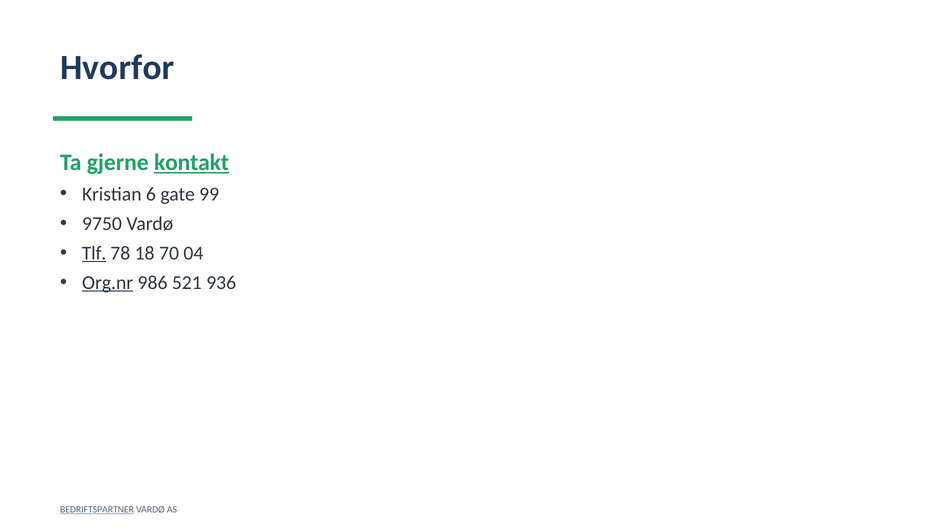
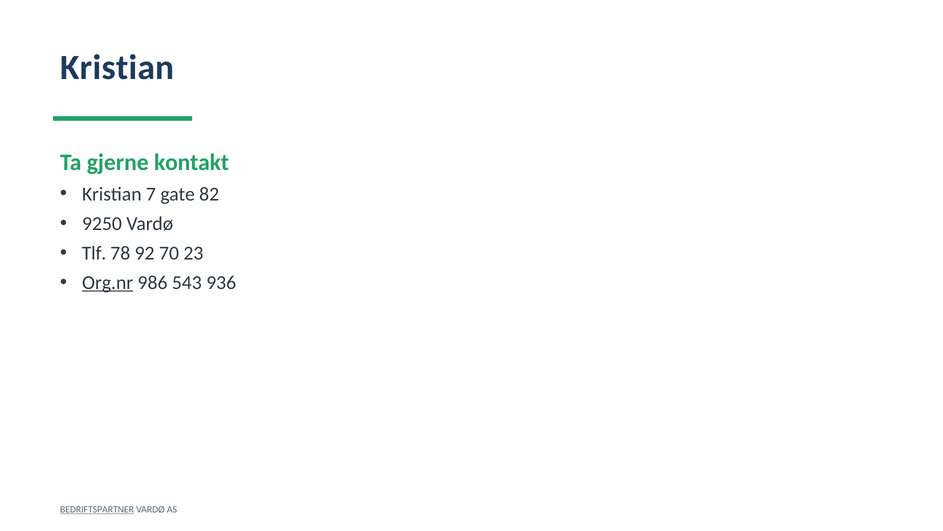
Hvorfor at (117, 67): Hvorfor -> Kristian
kontakt underline: present -> none
6: 6 -> 7
99: 99 -> 82
9750: 9750 -> 9250
Tlf underline: present -> none
18: 18 -> 92
04: 04 -> 23
521: 521 -> 543
